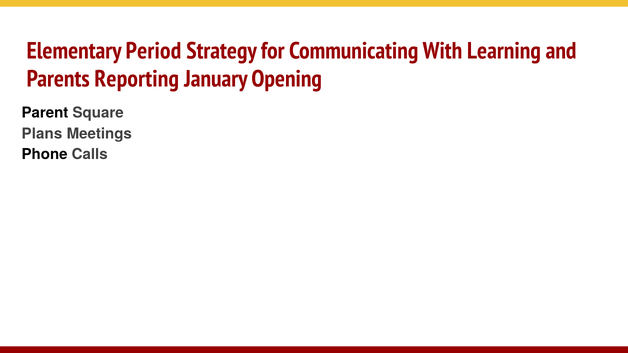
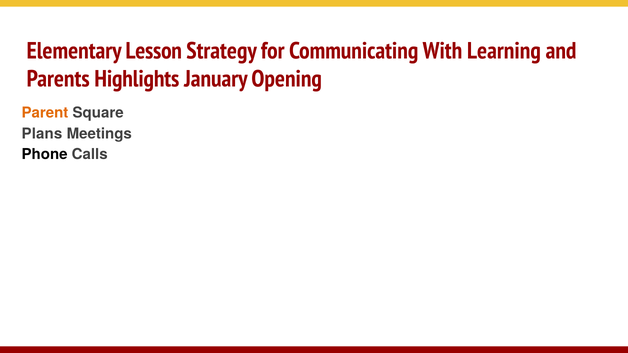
Period: Period -> Lesson
Reporting: Reporting -> Highlights
Parent colour: black -> orange
